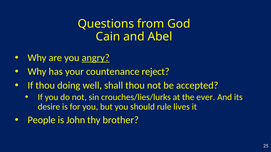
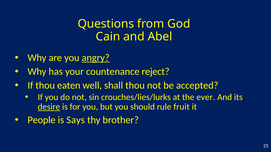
doing: doing -> eaten
desire underline: none -> present
lives: lives -> fruit
John: John -> Says
